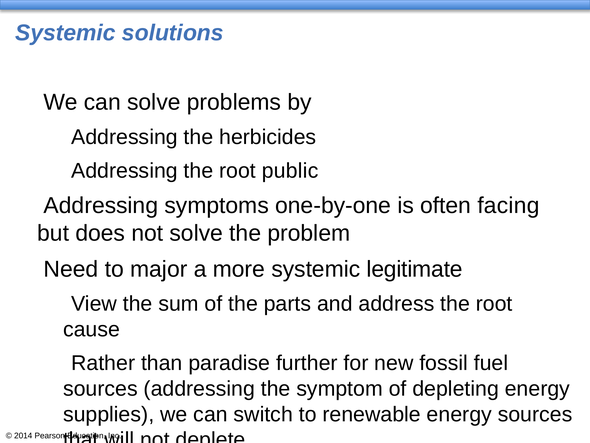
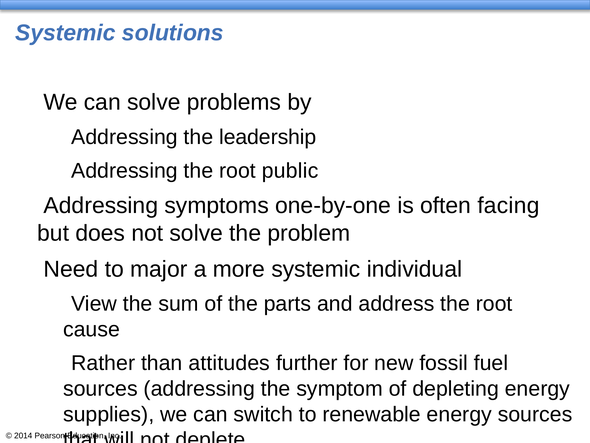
herbicides: herbicides -> leadership
legitimate: legitimate -> individual
paradise: paradise -> attitudes
